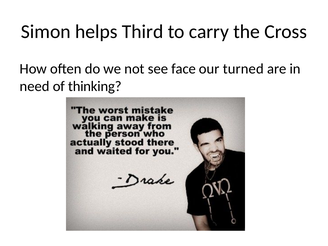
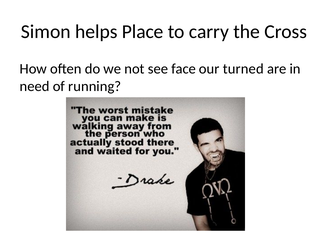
Third: Third -> Place
thinking: thinking -> running
